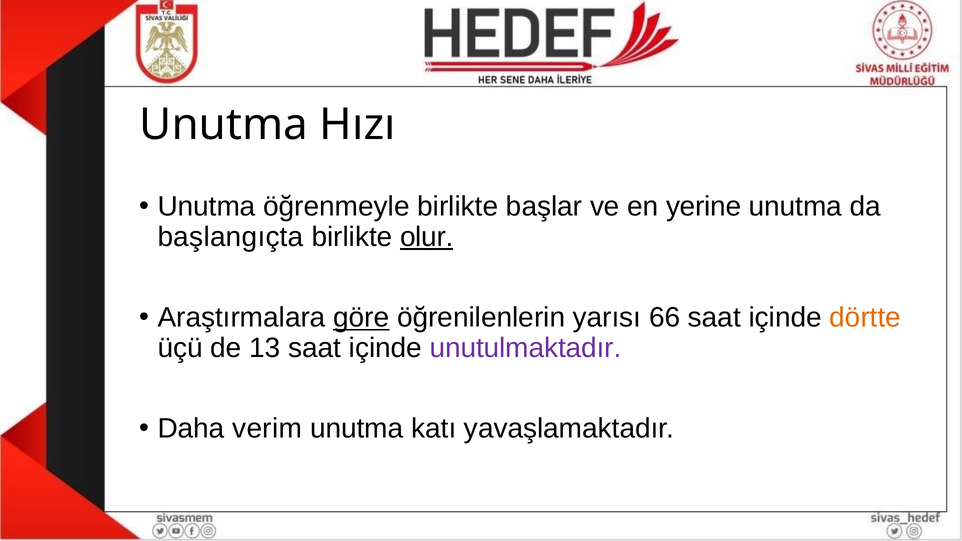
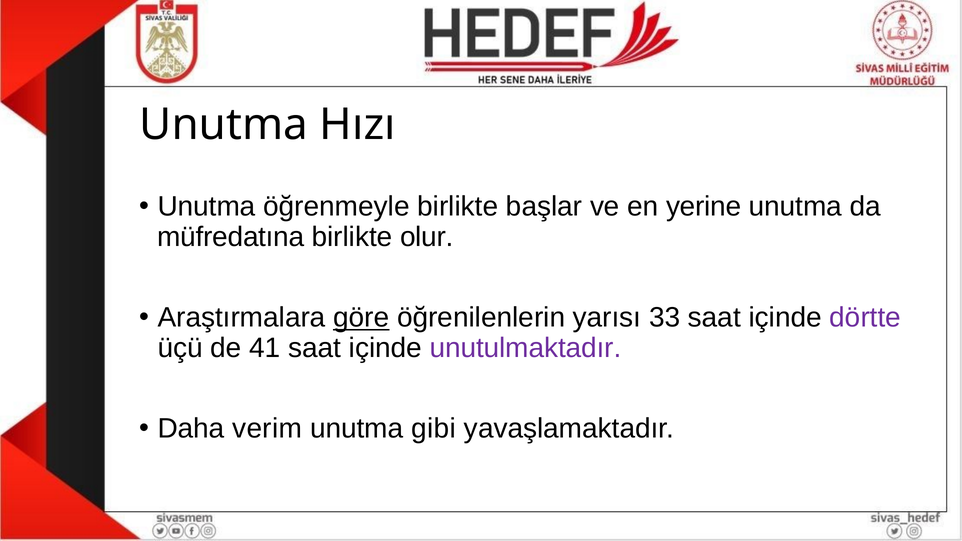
başlangıçta: başlangıçta -> müfredatına
olur underline: present -> none
66: 66 -> 33
dörtte colour: orange -> purple
13: 13 -> 41
katı: katı -> gibi
